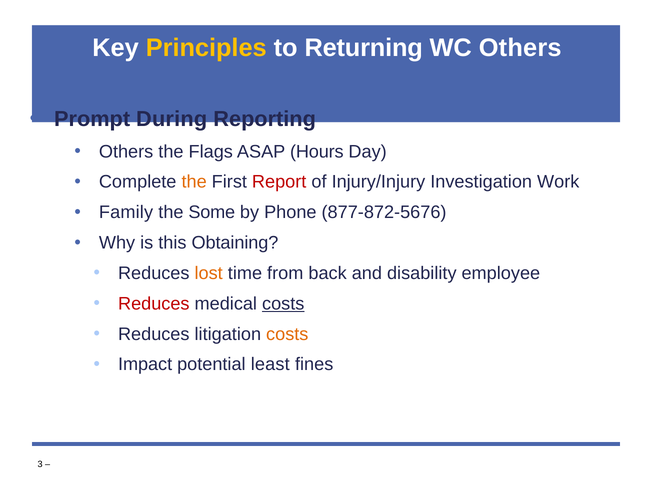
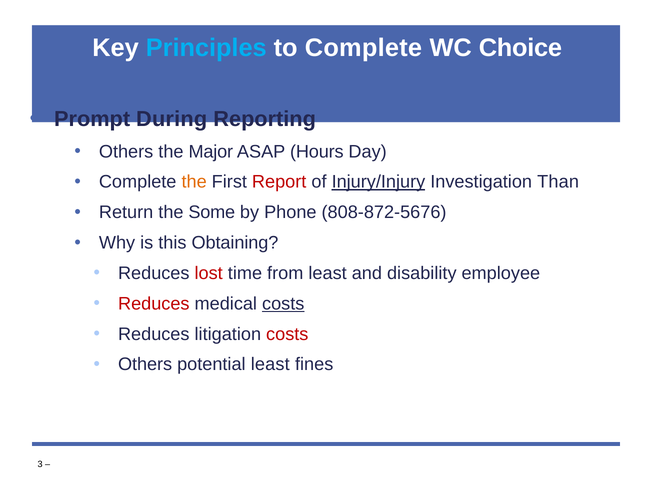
Principles colour: yellow -> light blue
to Returning: Returning -> Complete
WC Others: Others -> Choice
Flags: Flags -> Major
Injury/Injury underline: none -> present
Work: Work -> Than
Family: Family -> Return
877-872-5676: 877-872-5676 -> 808-872-5676
lost colour: orange -> red
from back: back -> least
costs at (287, 334) colour: orange -> red
Impact at (145, 365): Impact -> Others
